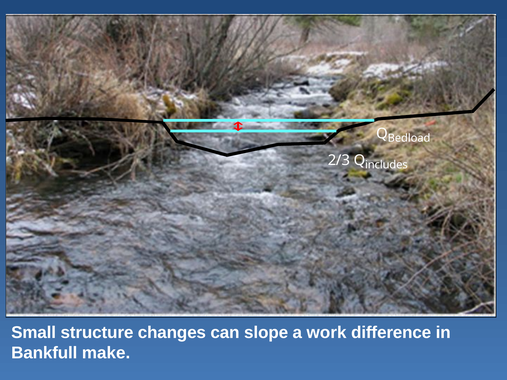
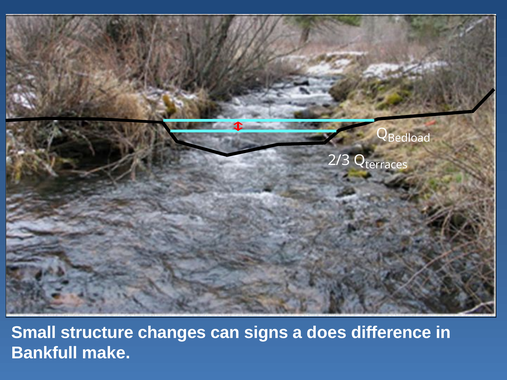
includes: includes -> terraces
slope: slope -> signs
work: work -> does
